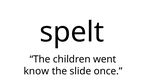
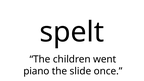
know: know -> piano
